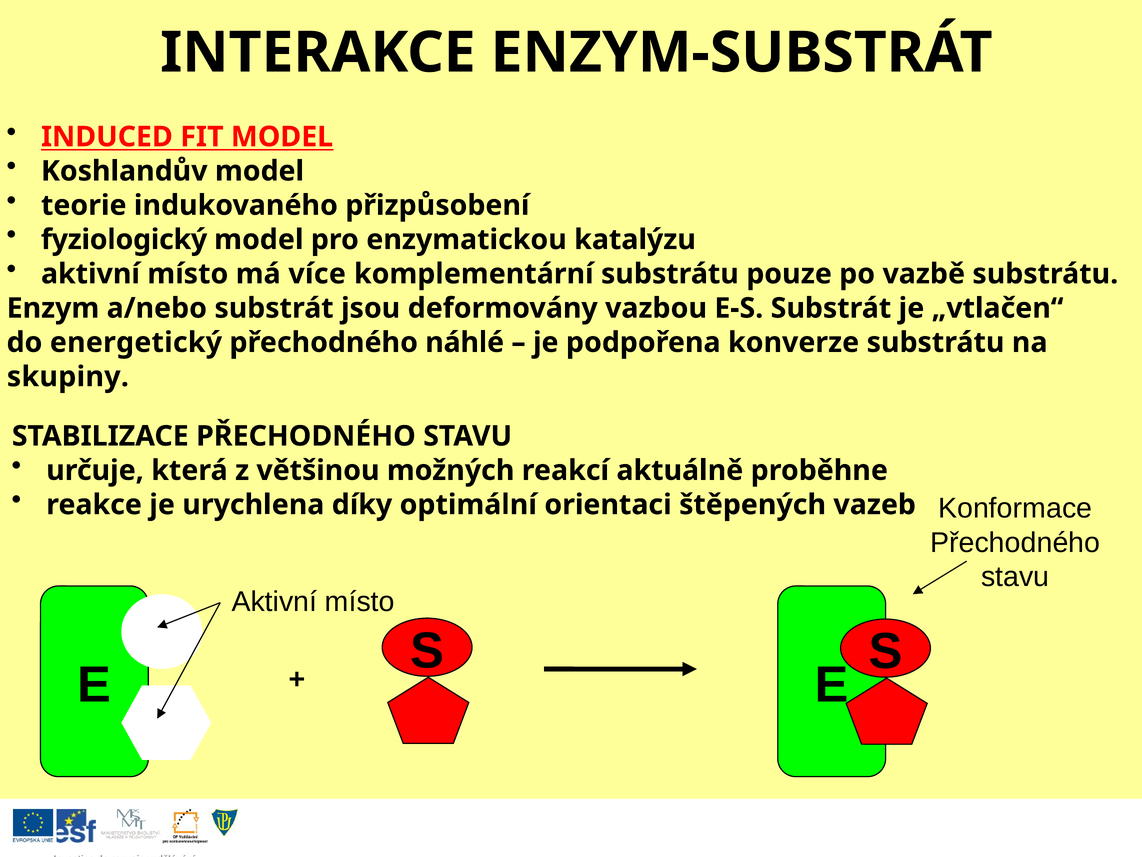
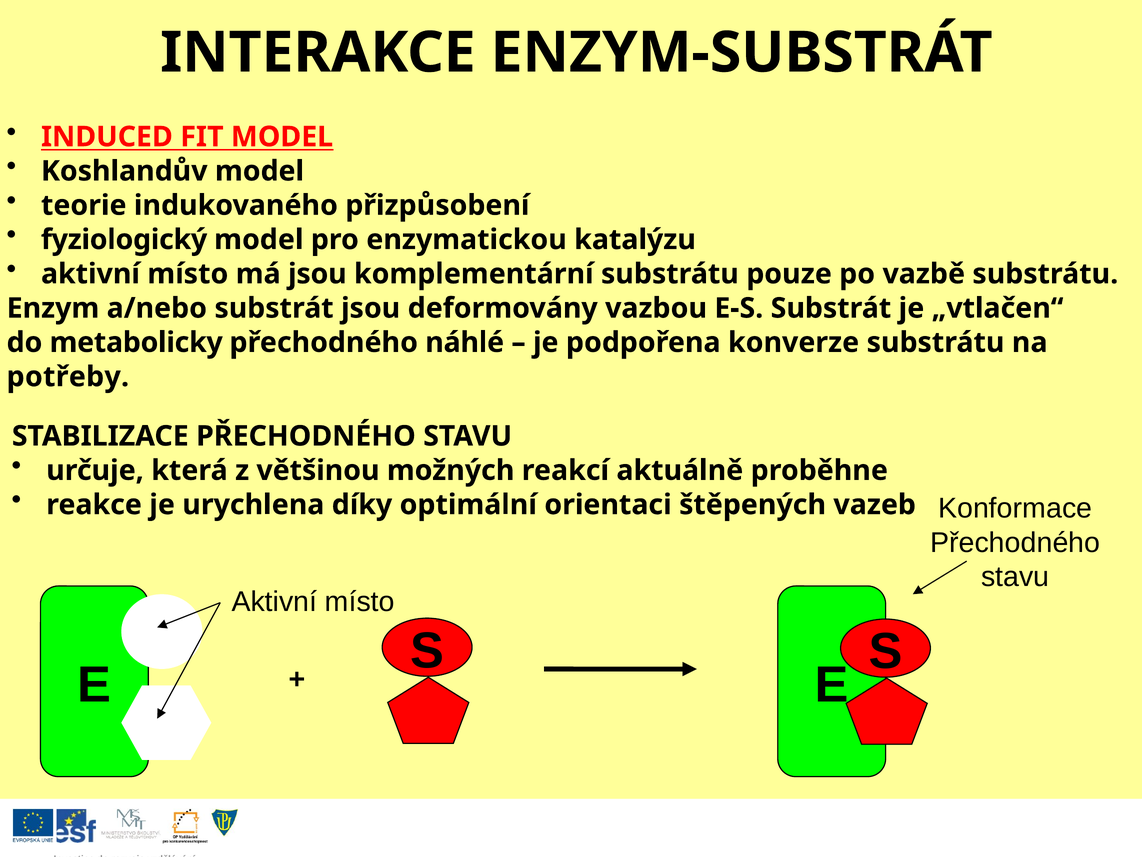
má více: více -> jsou
energetický: energetický -> metabolicky
skupiny: skupiny -> potřeby
